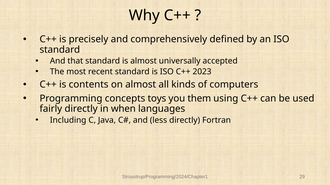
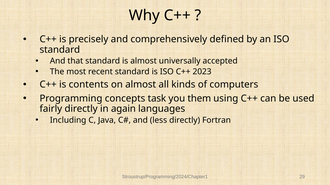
toys: toys -> task
when: when -> again
